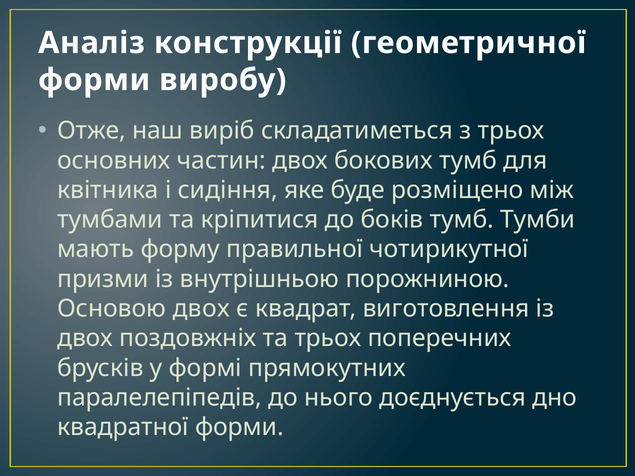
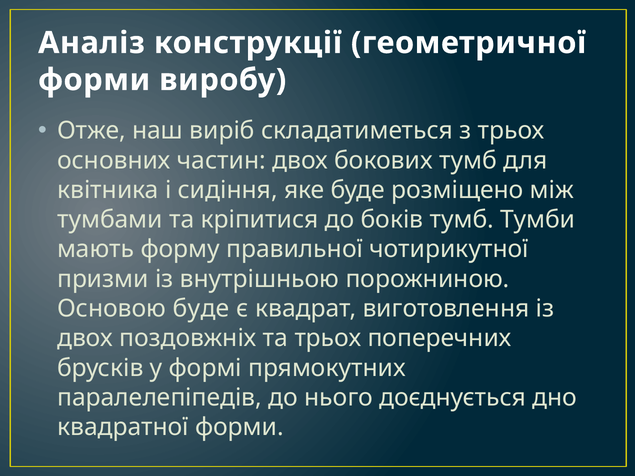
Основою двох: двох -> буде
